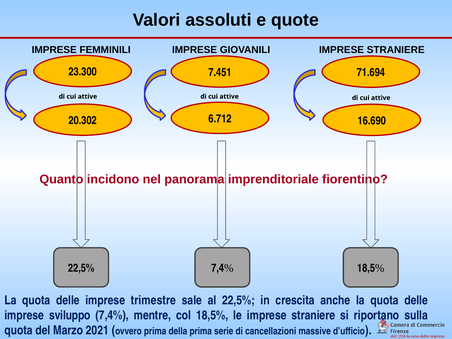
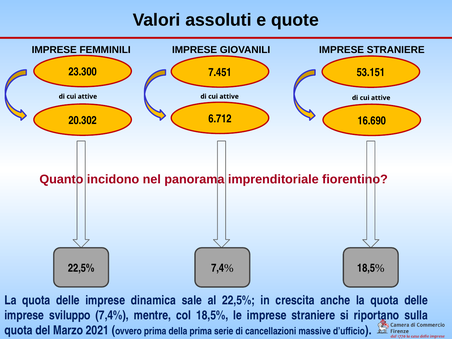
71.694: 71.694 -> 53.151
trimestre: trimestre -> dinamica
